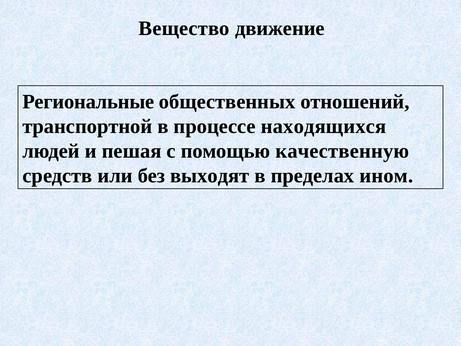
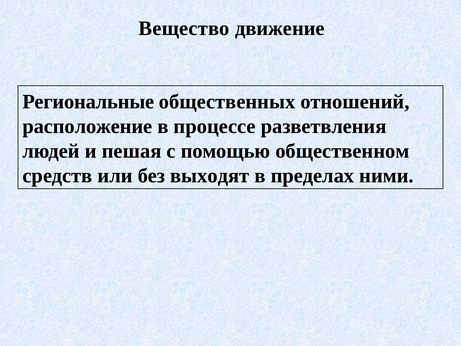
транспортной: транспортной -> расположение
находящихся: находящихся -> разветвления
качественную: качественную -> общественном
ином: ином -> ними
